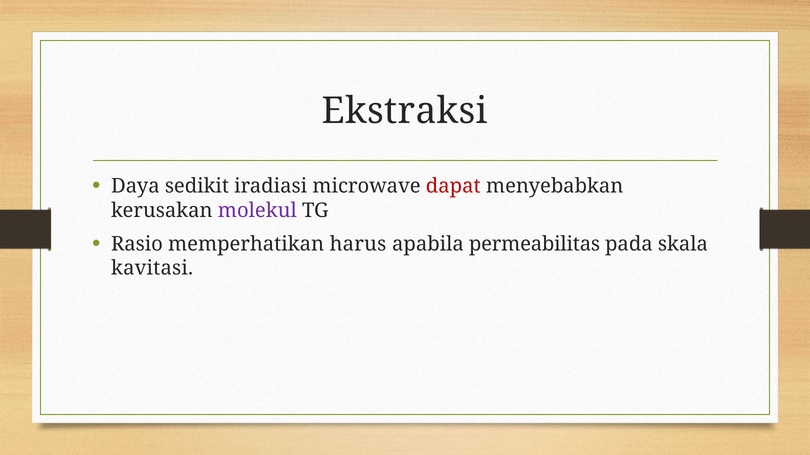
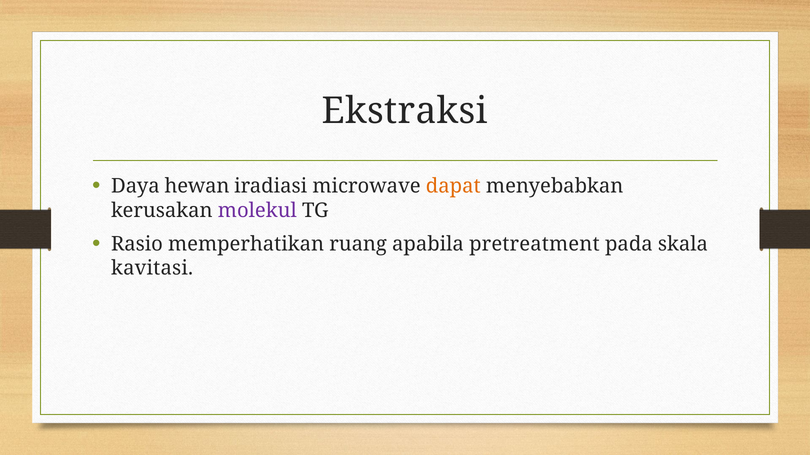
sedikit: sedikit -> hewan
dapat colour: red -> orange
harus: harus -> ruang
permeabilitas: permeabilitas -> pretreatment
